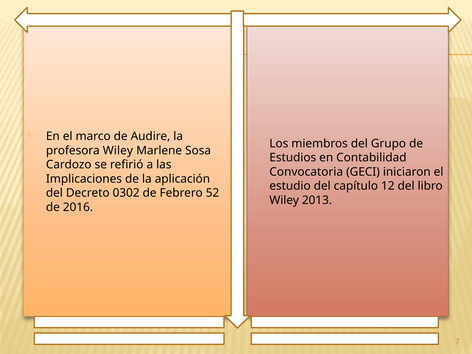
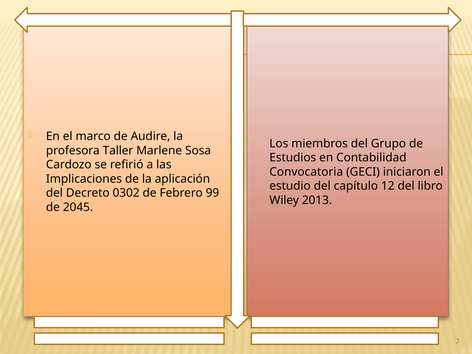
profesora Wiley: Wiley -> Taller
52: 52 -> 99
2016: 2016 -> 2045
